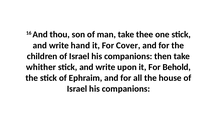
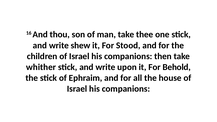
hand: hand -> shew
Cover: Cover -> Stood
